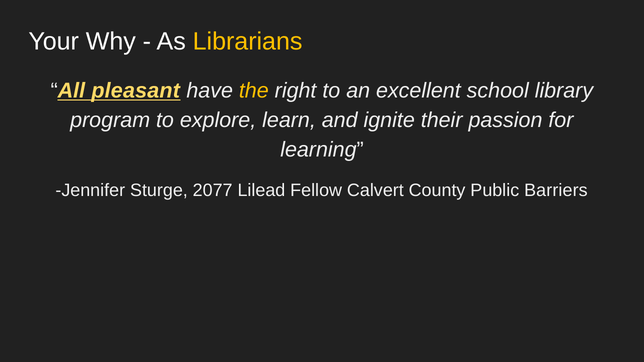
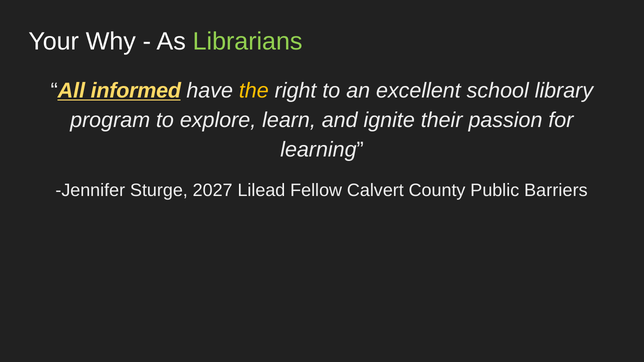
Librarians colour: yellow -> light green
pleasant: pleasant -> informed
2077: 2077 -> 2027
